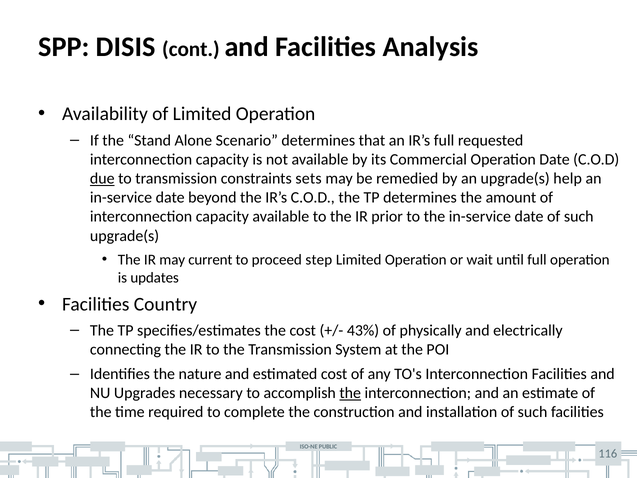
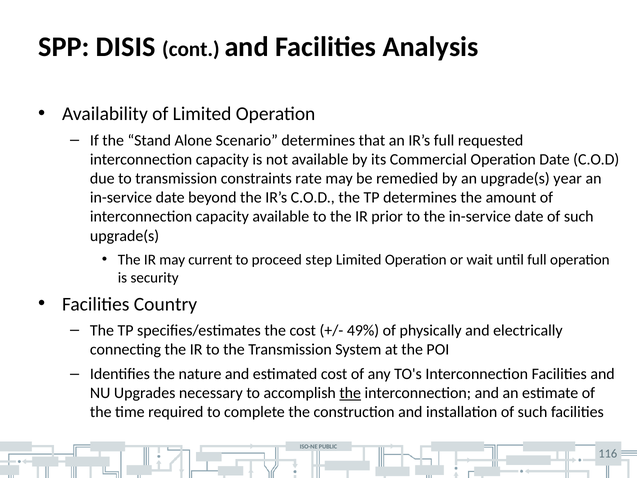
due underline: present -> none
sets: sets -> rate
help: help -> year
updates: updates -> security
43%: 43% -> 49%
